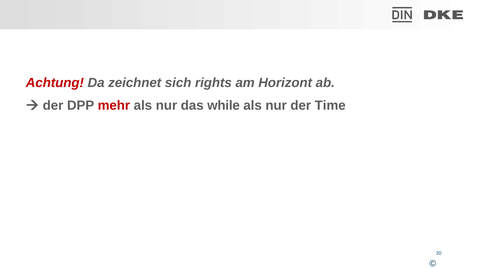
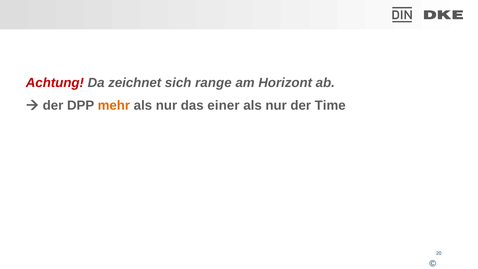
rights: rights -> range
mehr colour: red -> orange
while: while -> einer
